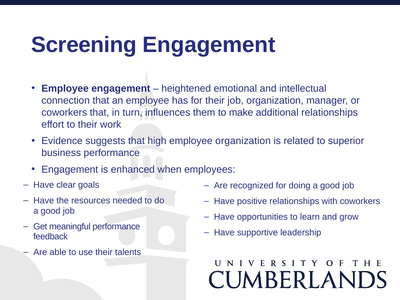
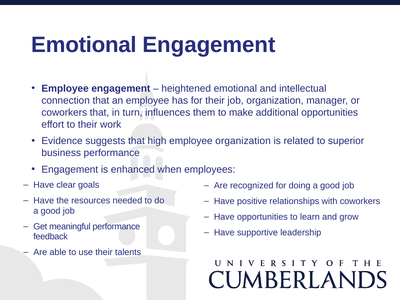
Screening at (84, 45): Screening -> Emotional
additional relationships: relationships -> opportunities
